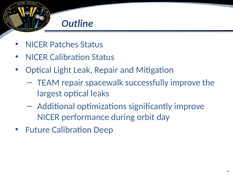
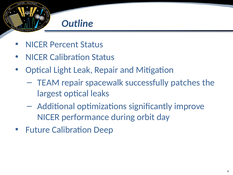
Patches: Patches -> Percent
successfully improve: improve -> patches
